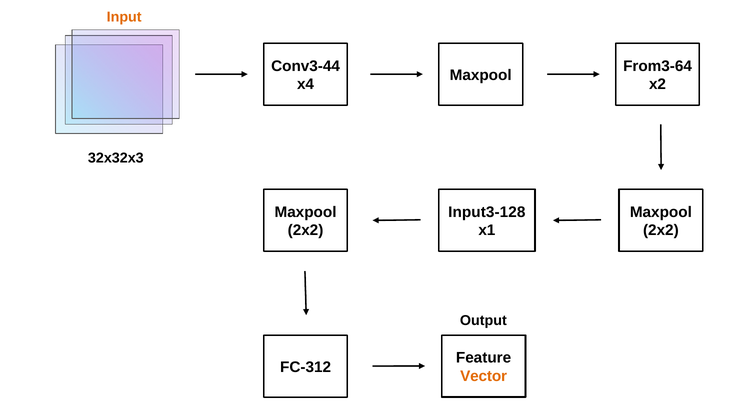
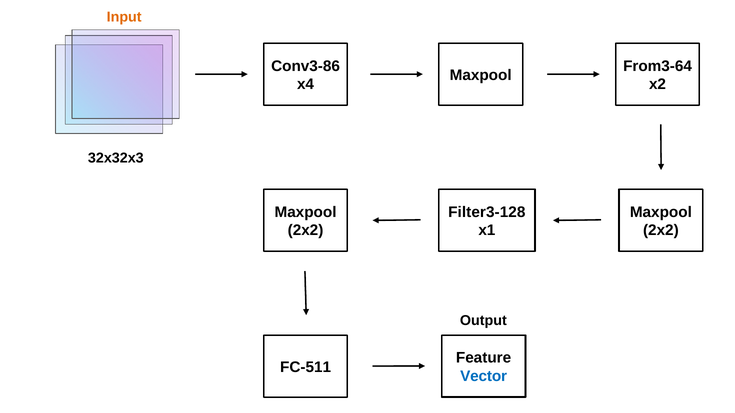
Conv3-44: Conv3-44 -> Conv3-86
Input3-128: Input3-128 -> Filter3-128
FC-312: FC-312 -> FC-511
Vector colour: orange -> blue
